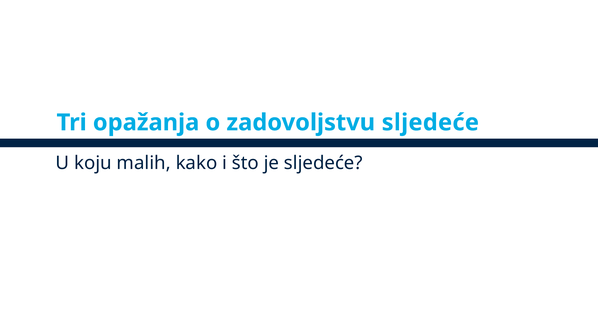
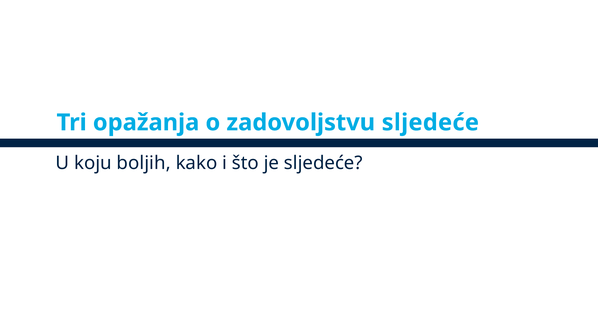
malih: malih -> boljih
